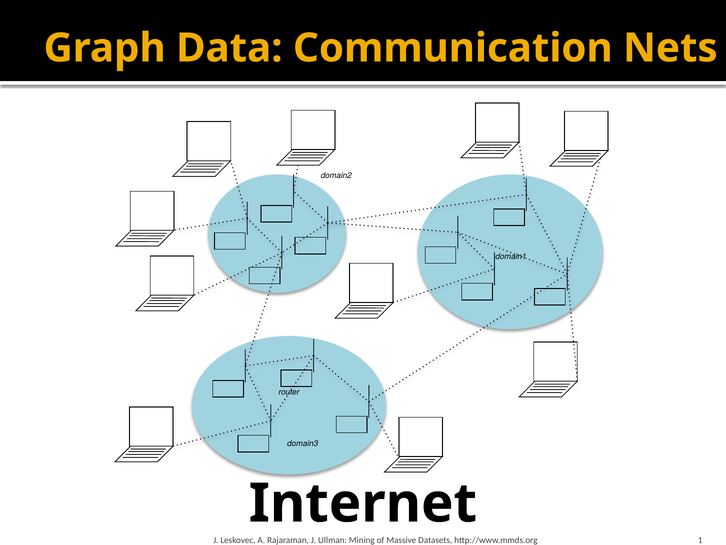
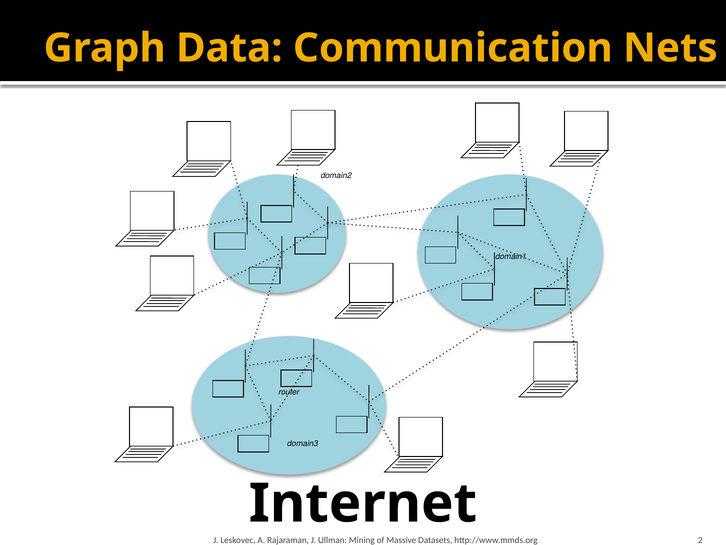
1: 1 -> 2
